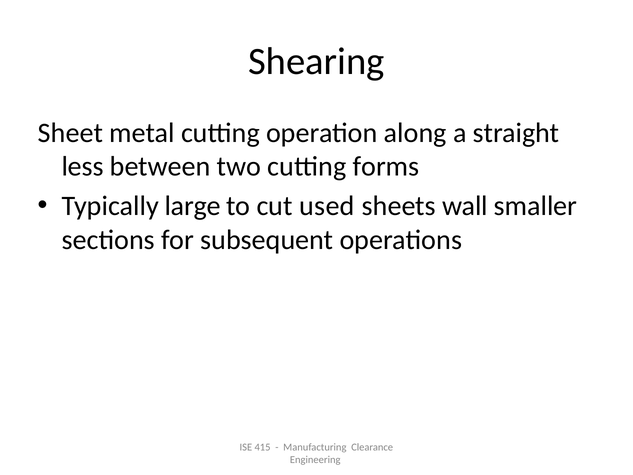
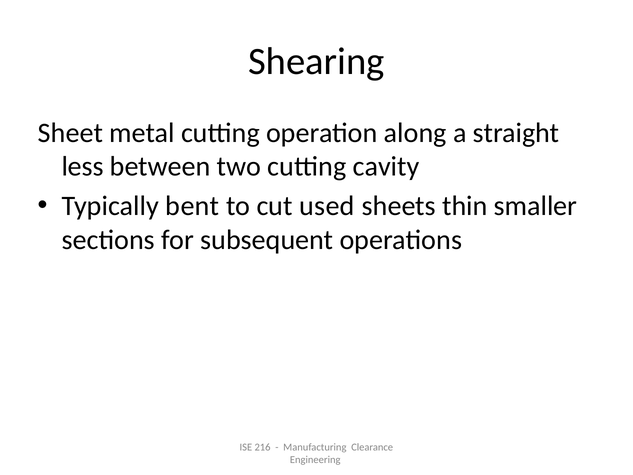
forms: forms -> cavity
large: large -> bent
wall: wall -> thin
415: 415 -> 216
